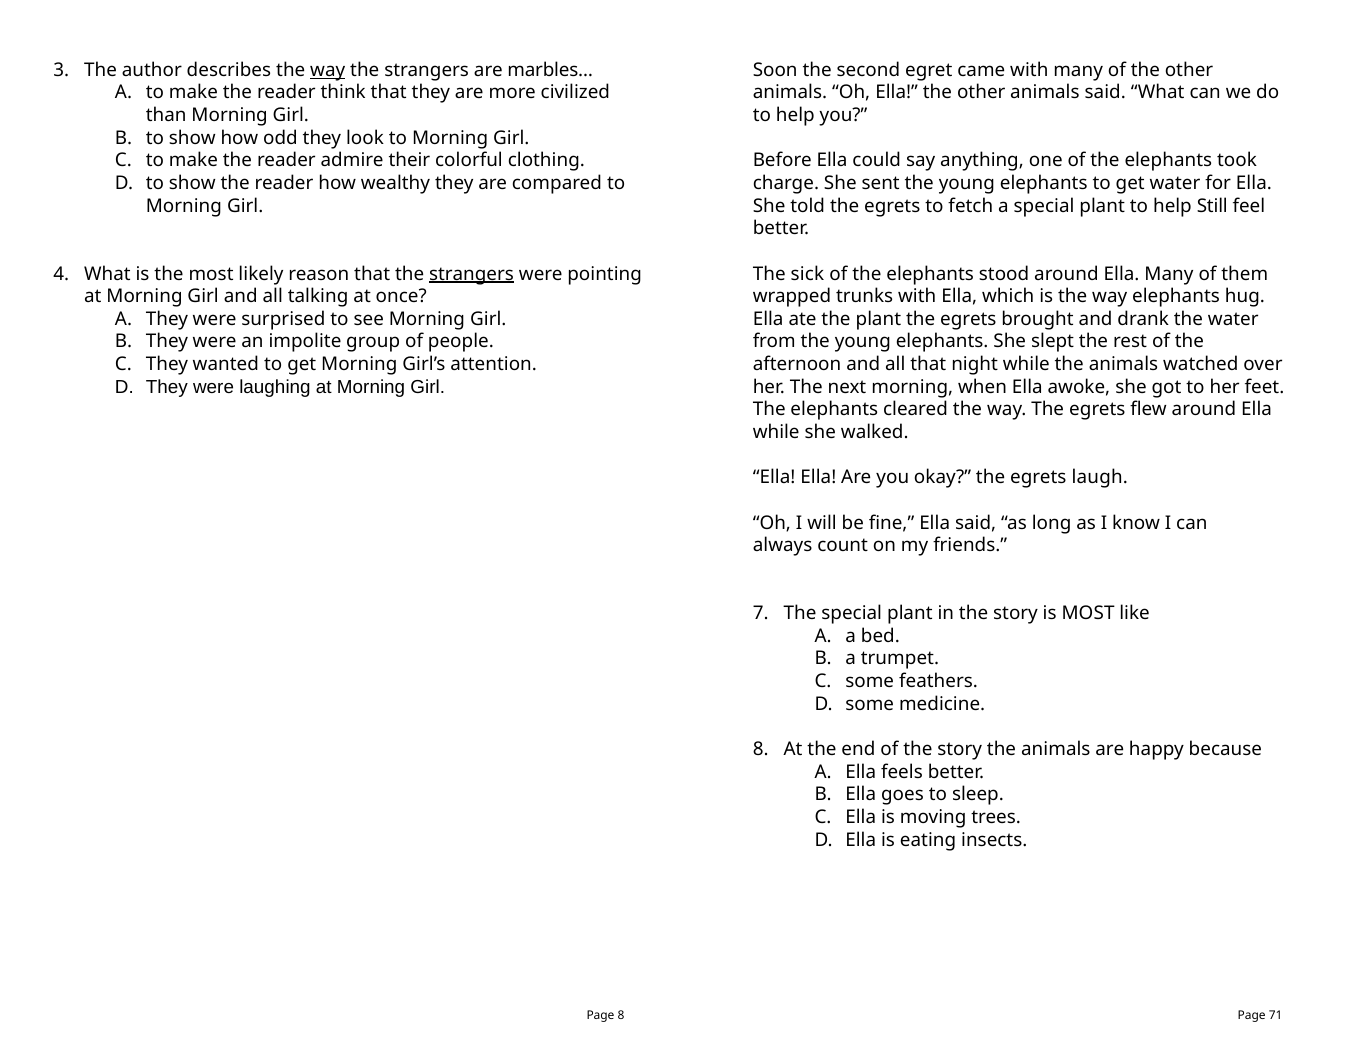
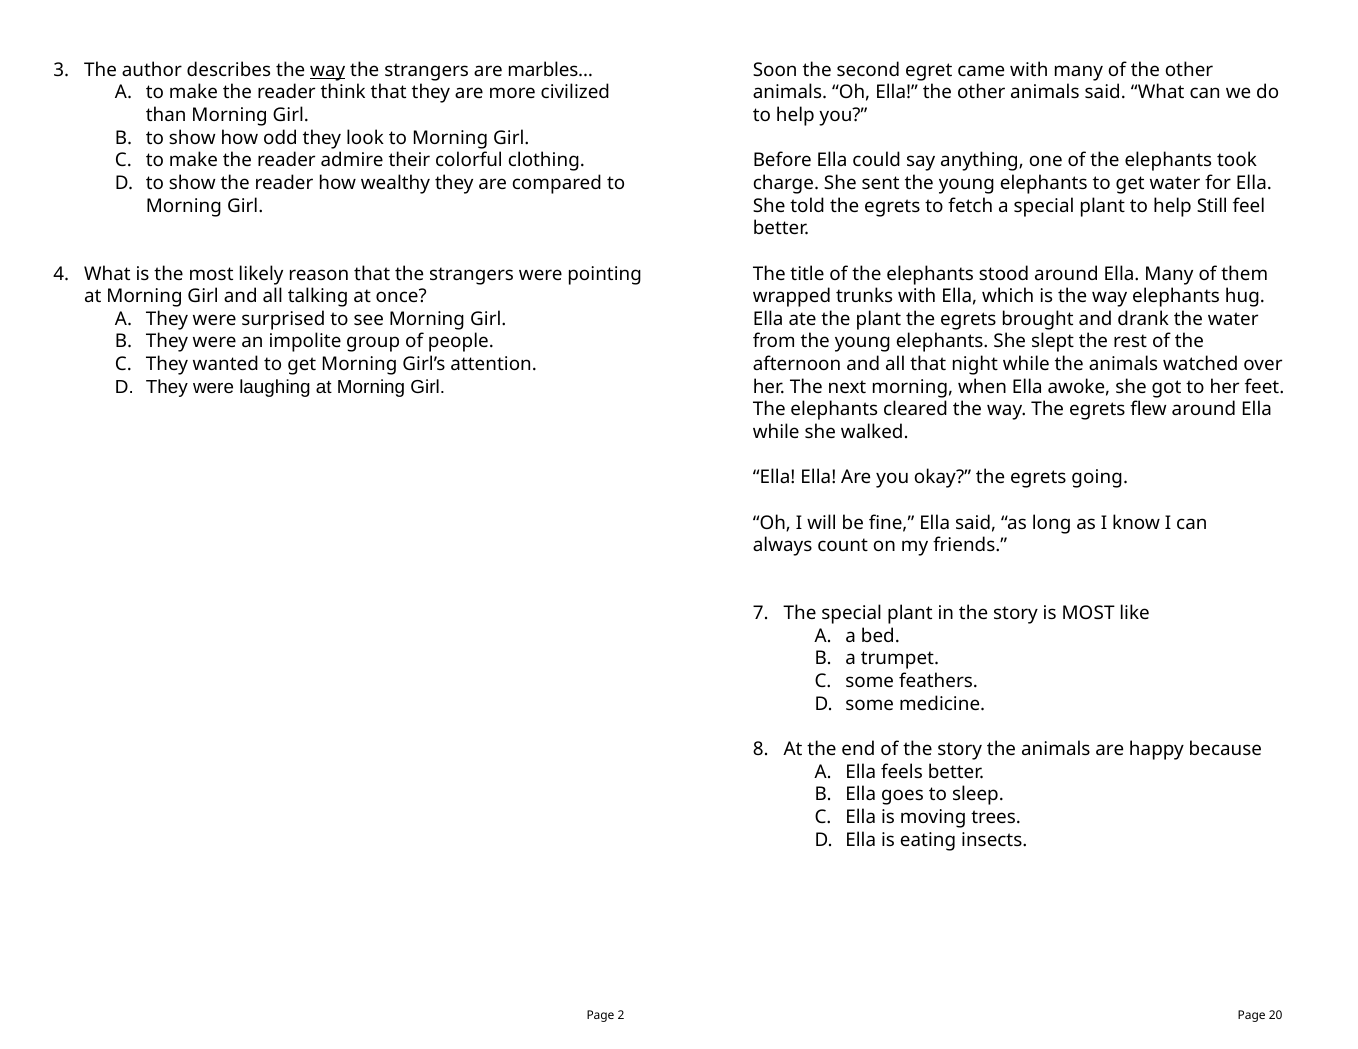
strangers at (471, 274) underline: present -> none
sick: sick -> title
laugh: laugh -> going
Page 8: 8 -> 2
71: 71 -> 20
